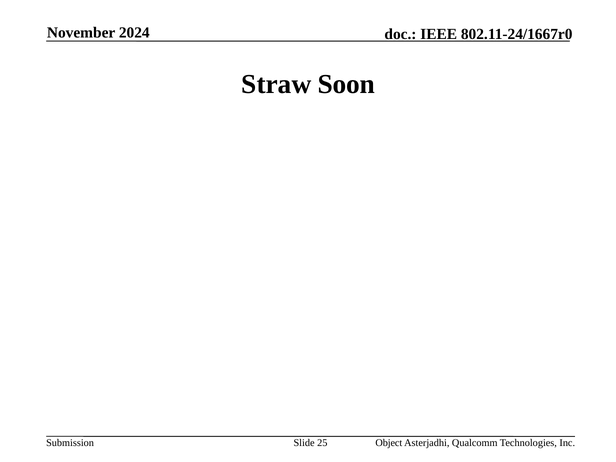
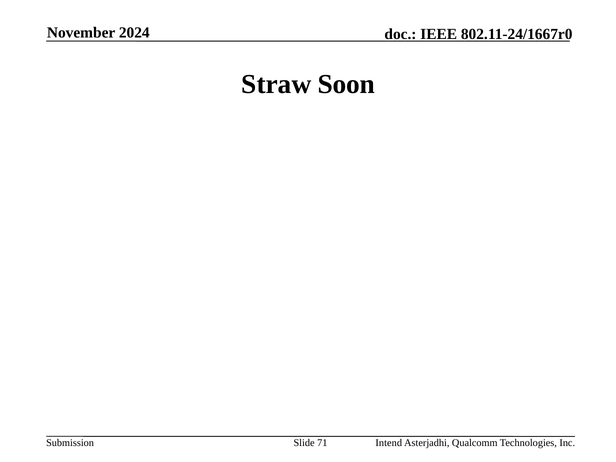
25: 25 -> 71
Object: Object -> Intend
